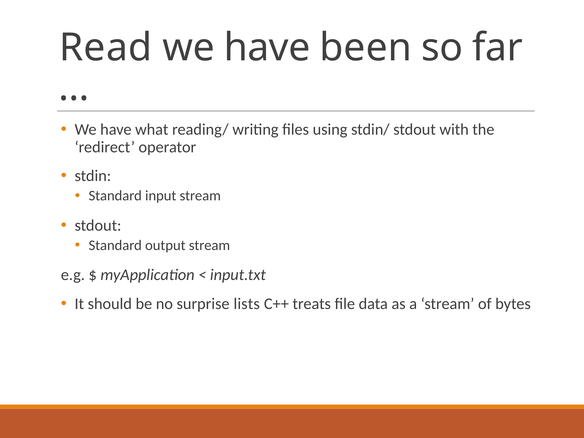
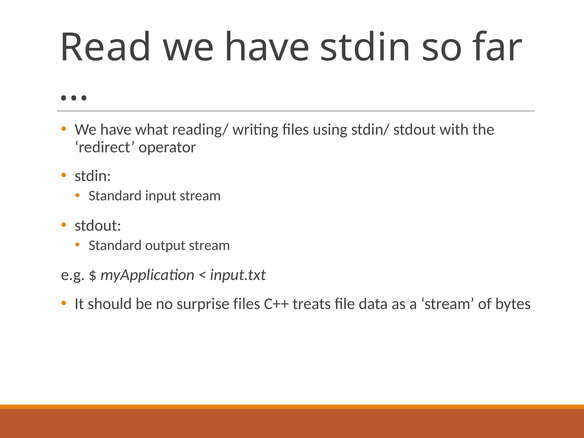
have been: been -> stdin
surprise lists: lists -> files
